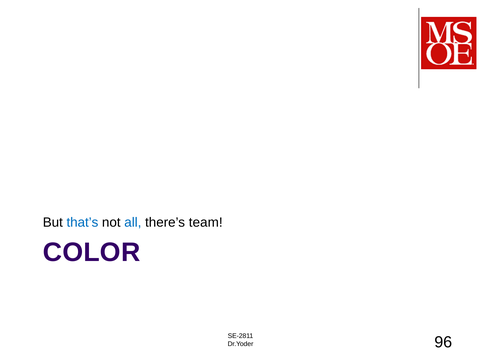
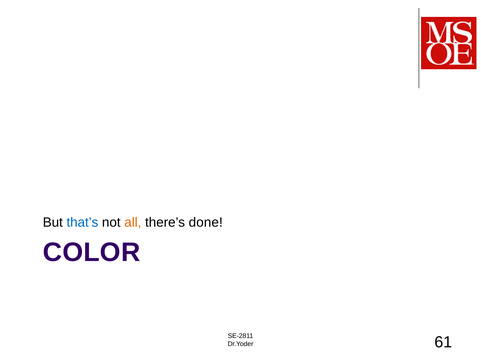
all colour: blue -> orange
team: team -> done
96: 96 -> 61
